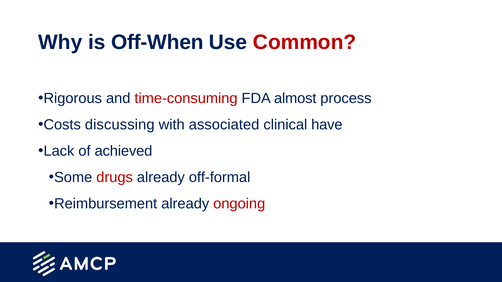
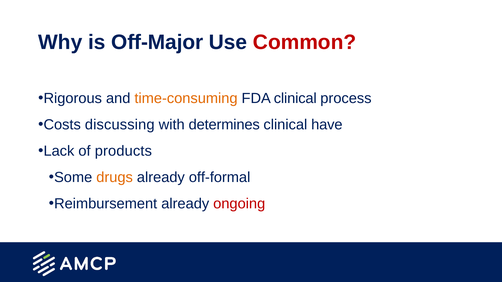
Off-When: Off-When -> Off-Major
time-consuming colour: red -> orange
FDA almost: almost -> clinical
associated: associated -> determines
achieved: achieved -> products
drugs colour: red -> orange
